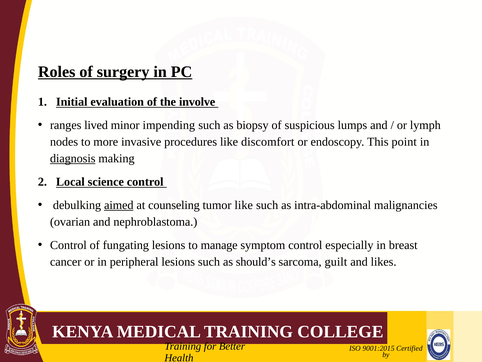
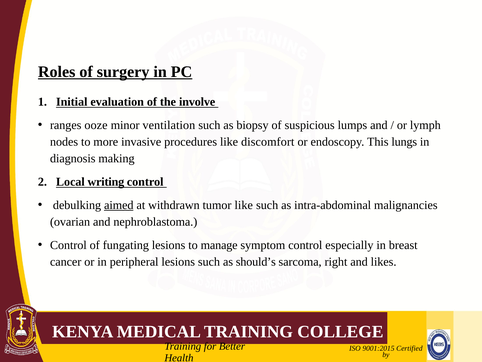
lived: lived -> ooze
impending: impending -> ventilation
point: point -> lungs
diagnosis underline: present -> none
science: science -> writing
counseling: counseling -> withdrawn
guilt: guilt -> right
